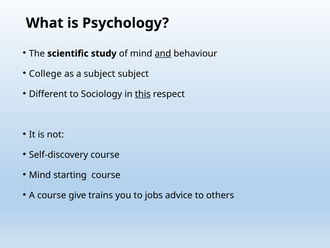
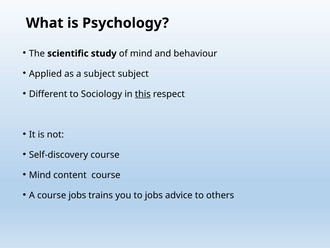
and underline: present -> none
College: College -> Applied
starting: starting -> content
course give: give -> jobs
